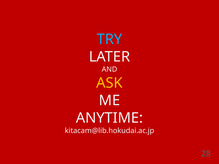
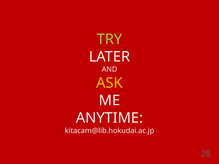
TRY colour: light blue -> light green
